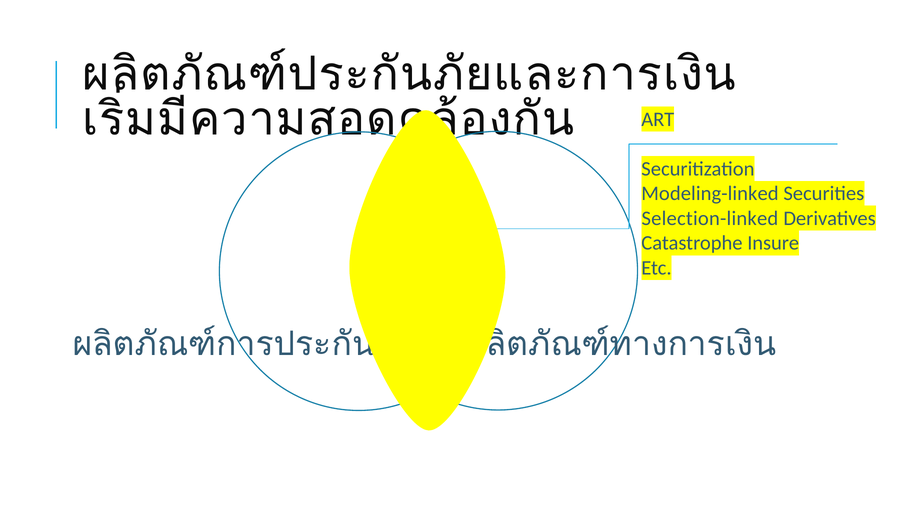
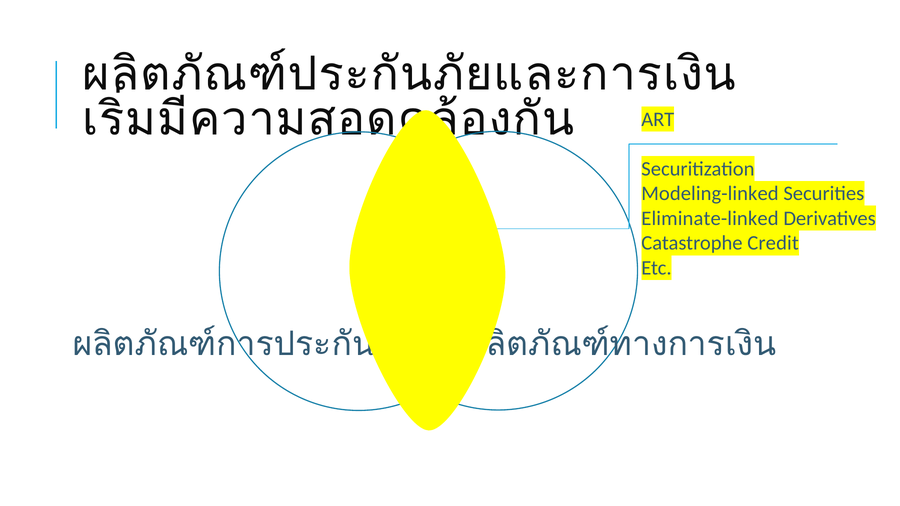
Selection-linked: Selection-linked -> Eliminate-linked
Insure: Insure -> Credit
